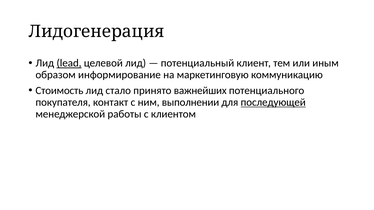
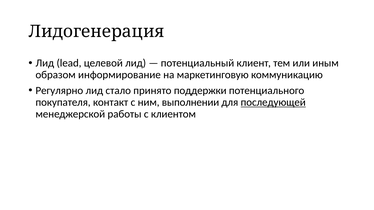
lead underline: present -> none
Стоимость: Стоимость -> Регулярно
важнейших: важнейших -> поддержки
